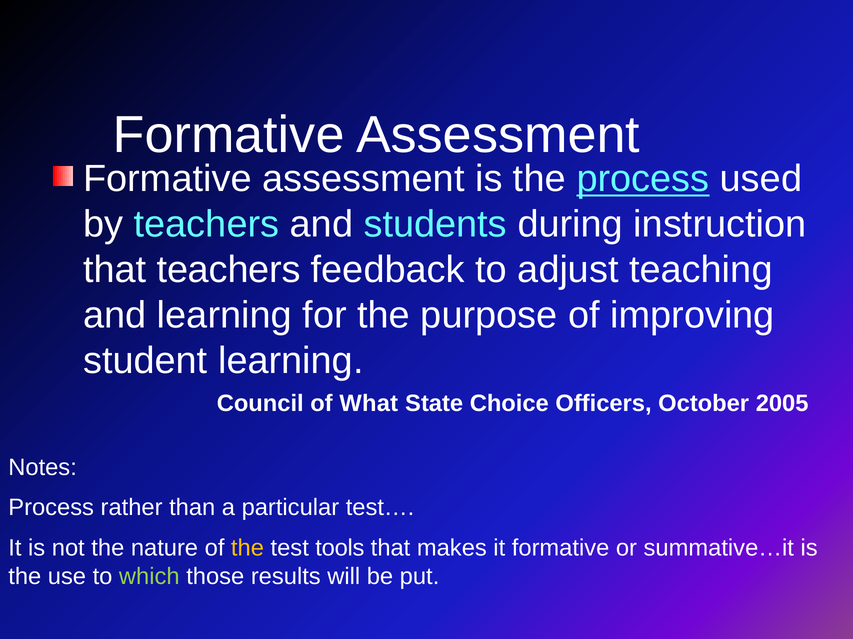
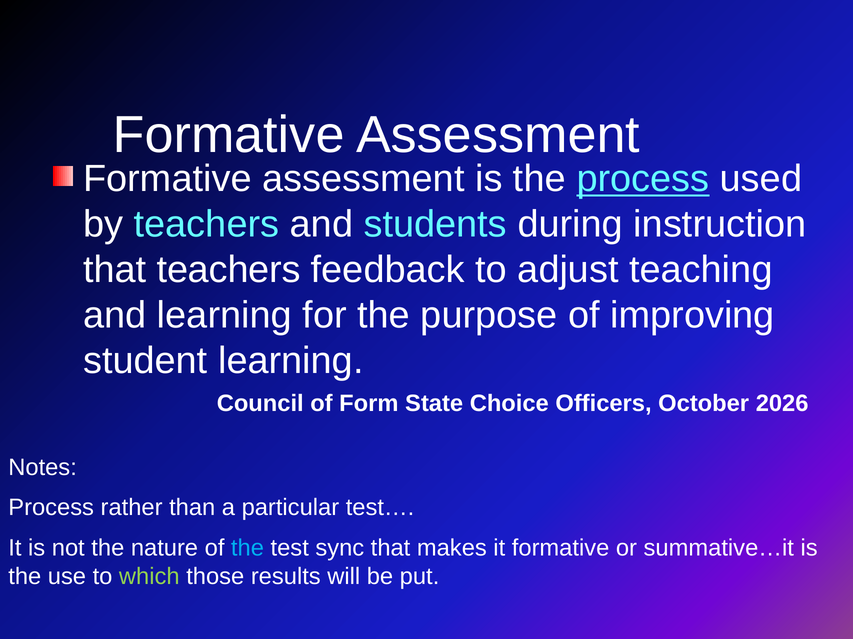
What: What -> Form
2005: 2005 -> 2026
the at (248, 548) colour: yellow -> light blue
tools: tools -> sync
